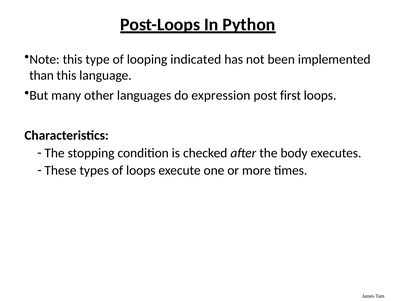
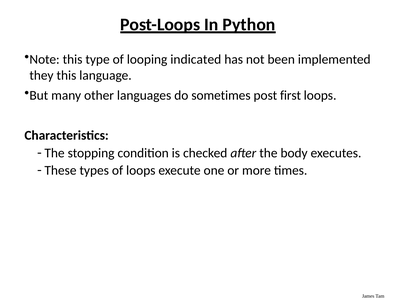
than: than -> they
expression: expression -> sometimes
